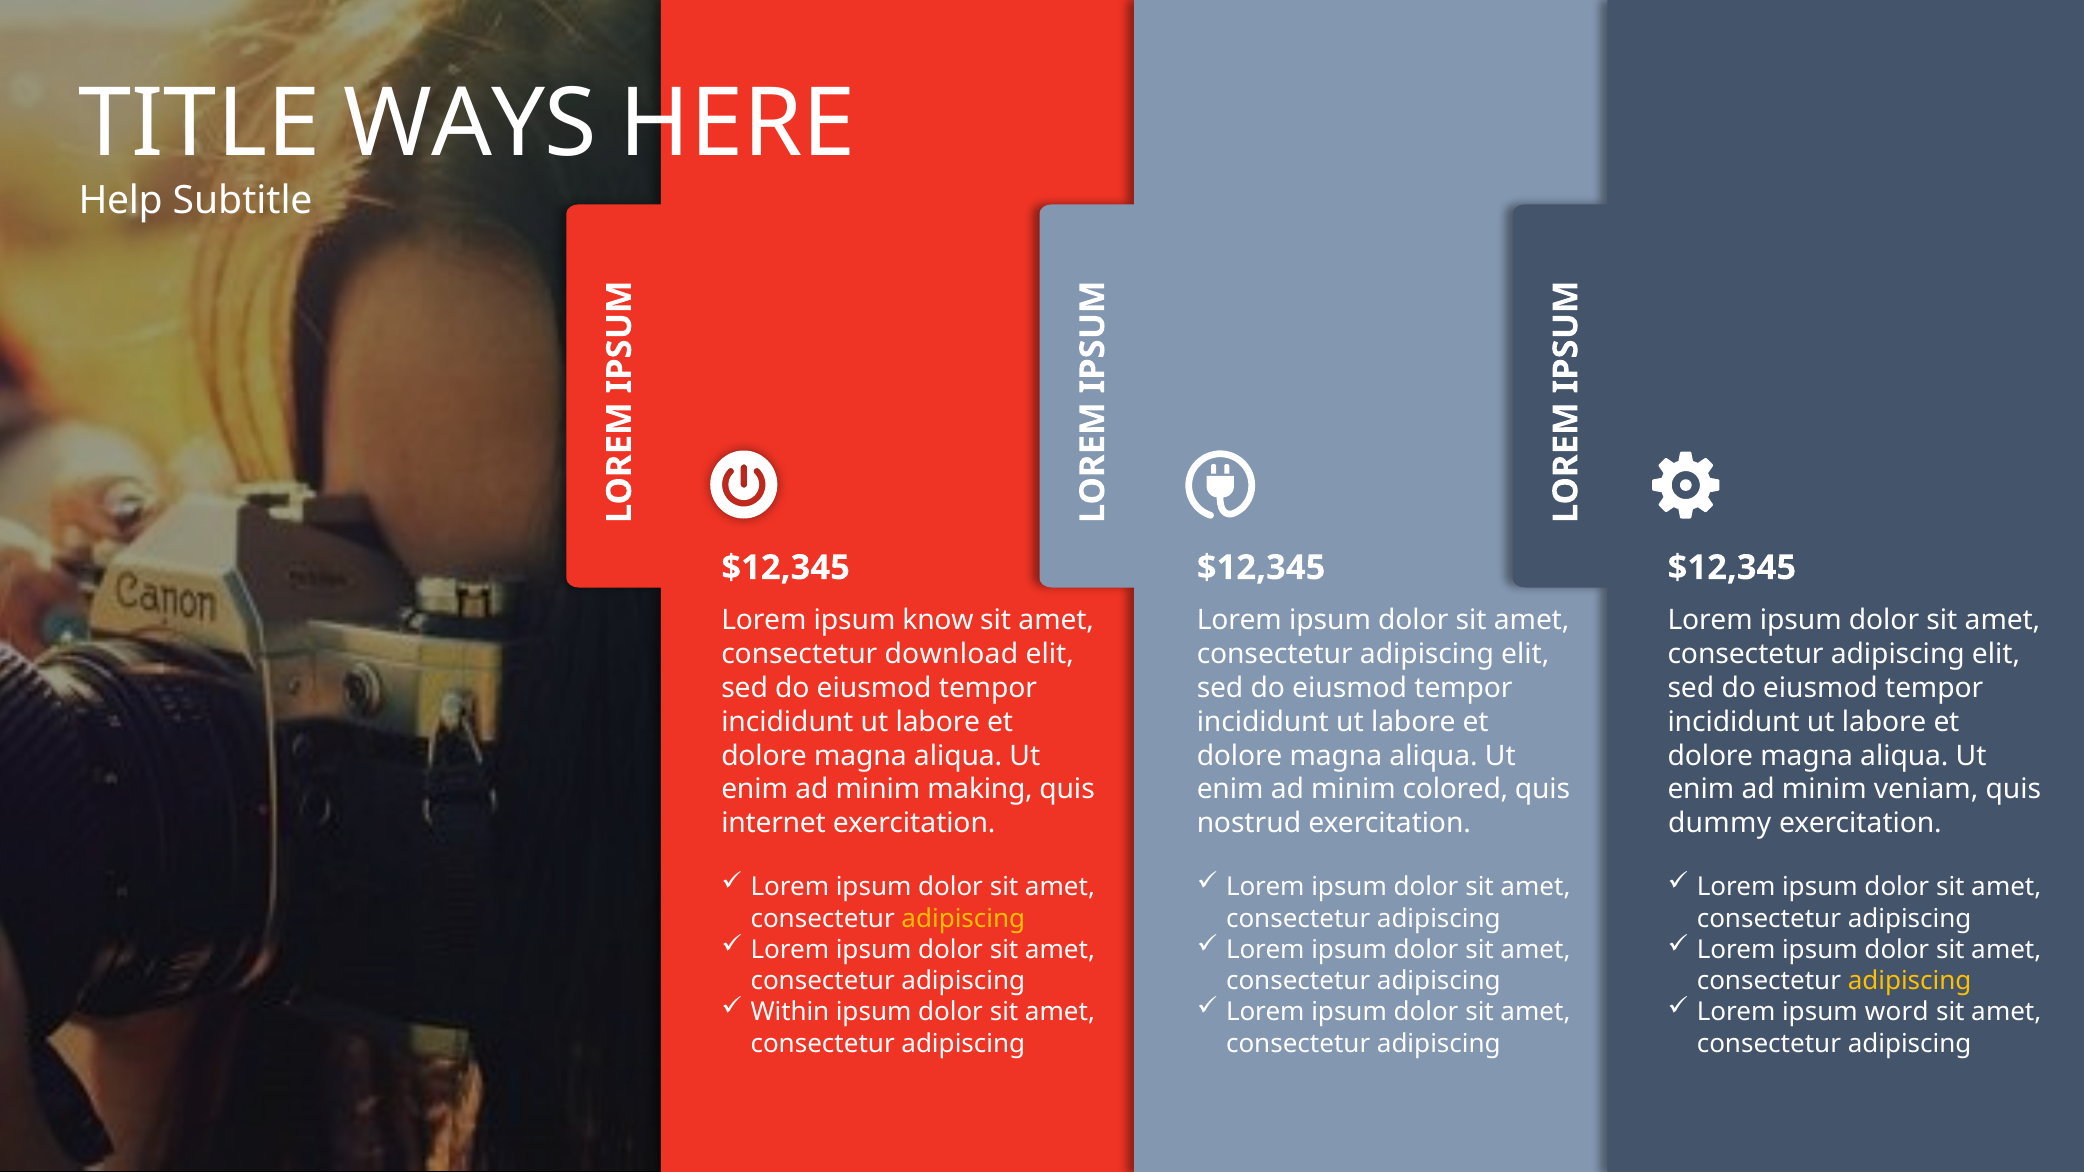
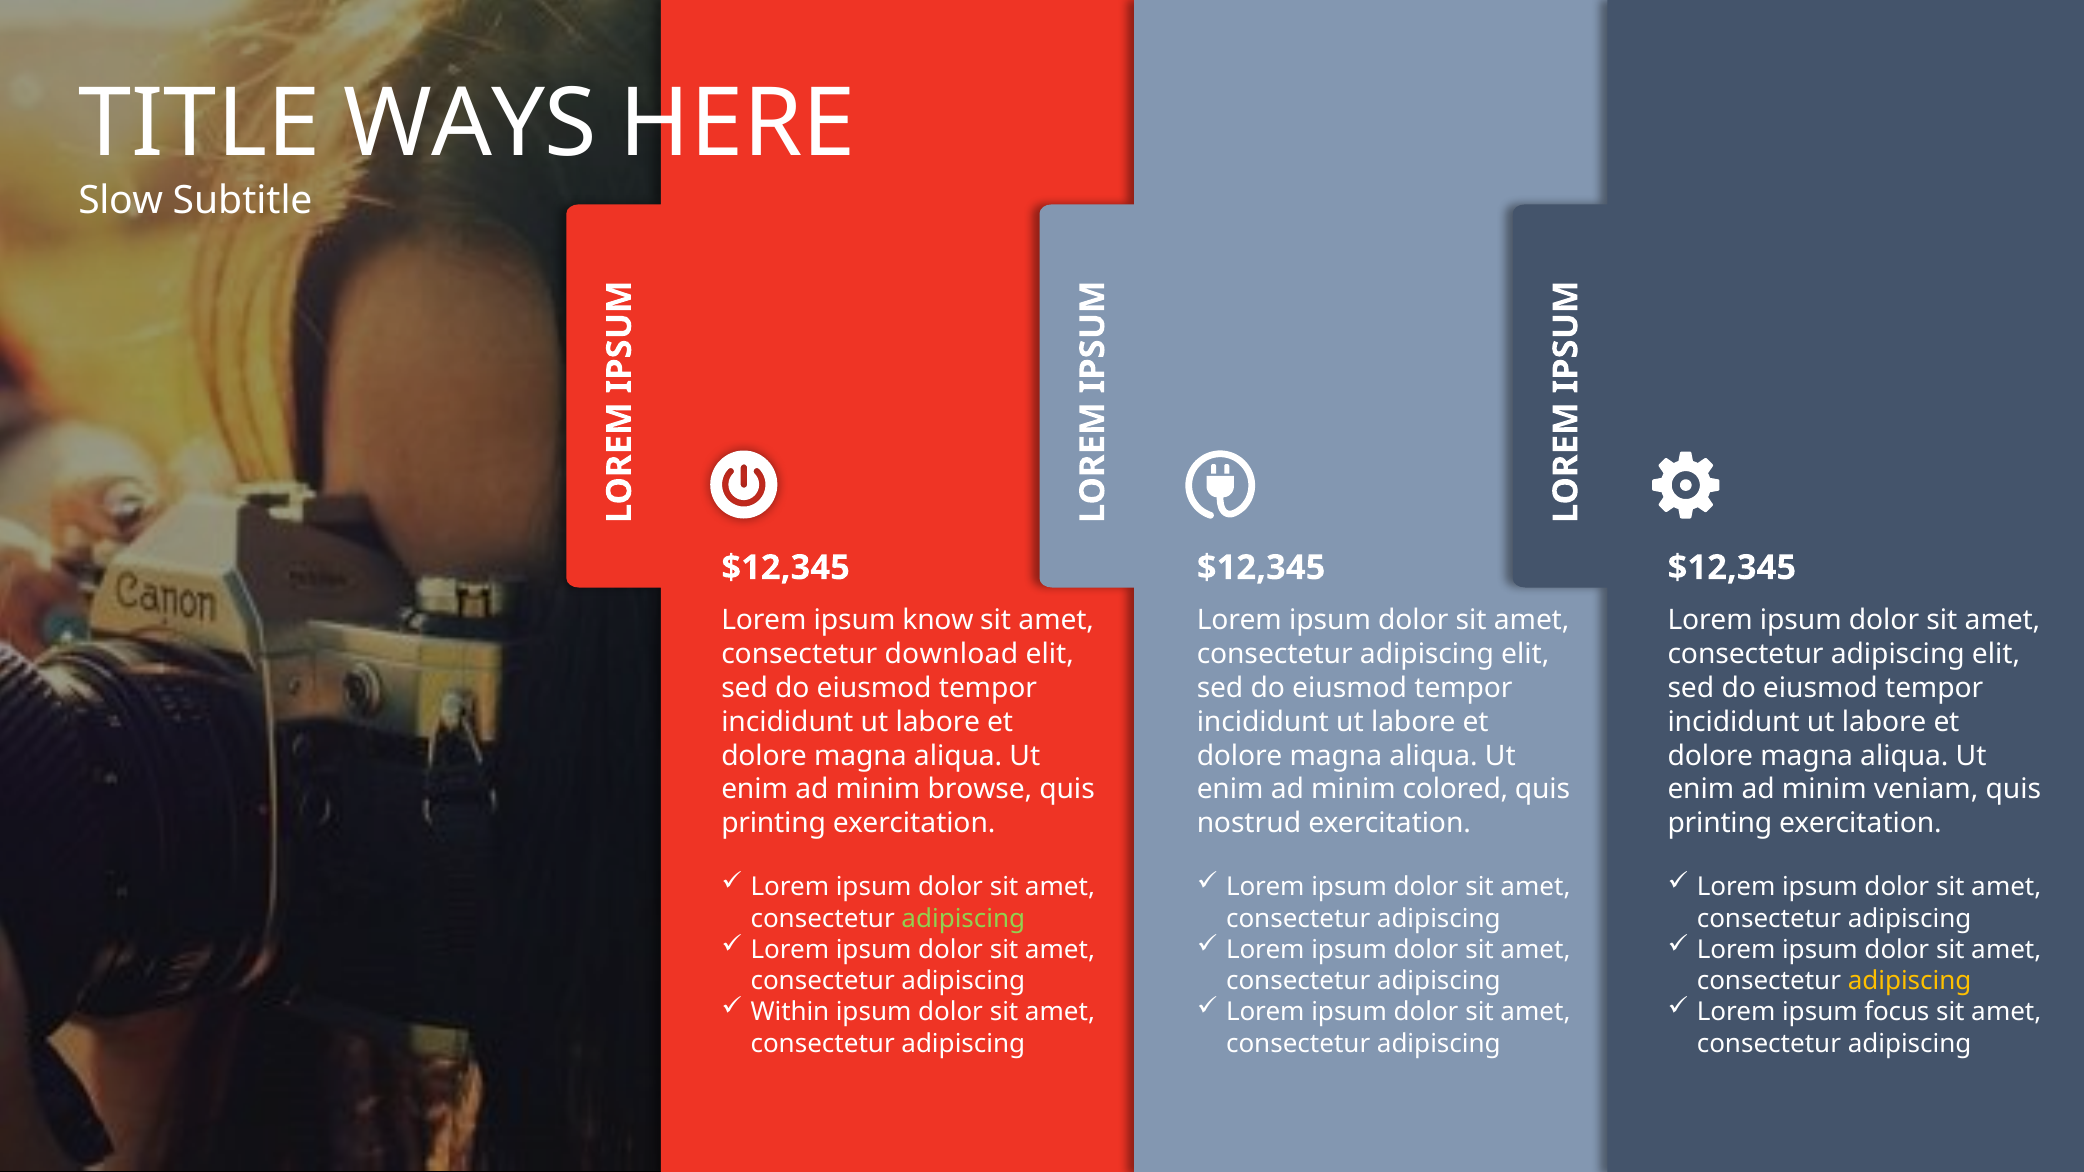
Help: Help -> Slow
making: making -> browse
internet at (774, 824): internet -> printing
dummy at (1720, 824): dummy -> printing
adipiscing at (963, 919) colour: yellow -> light green
word: word -> focus
